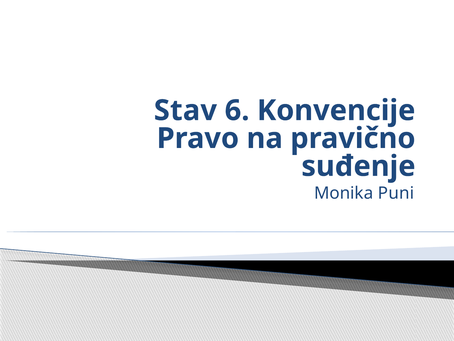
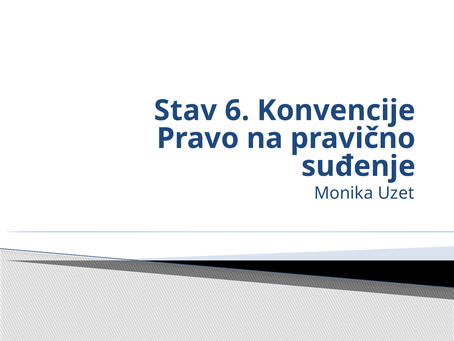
Puni: Puni -> Uzet
